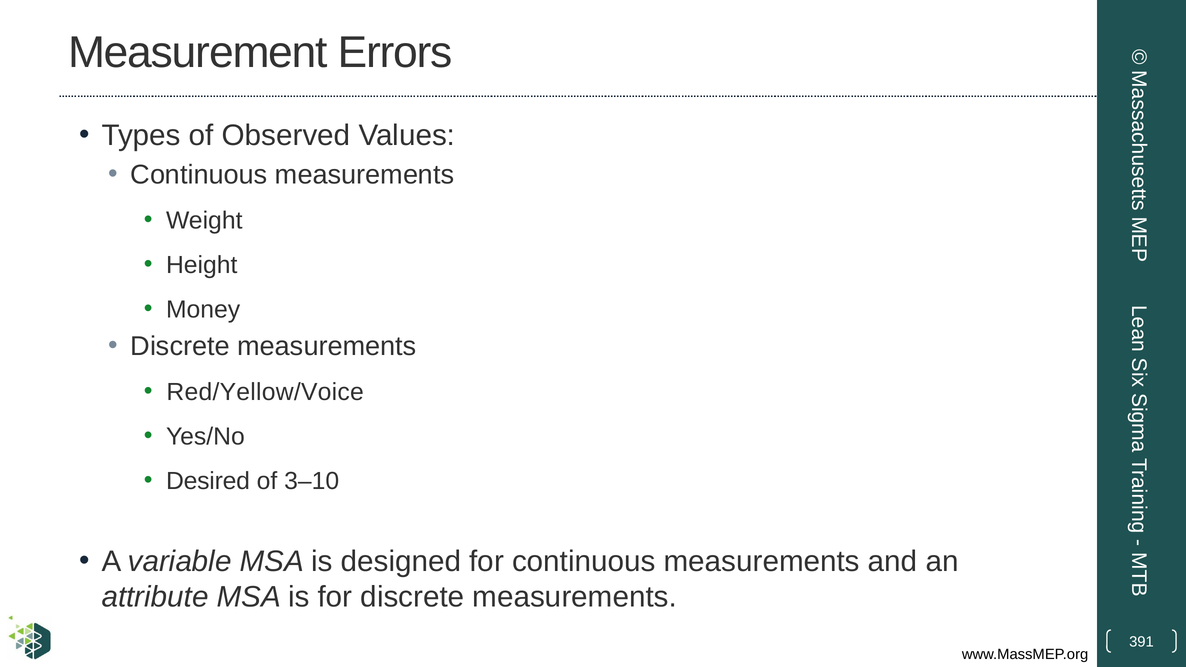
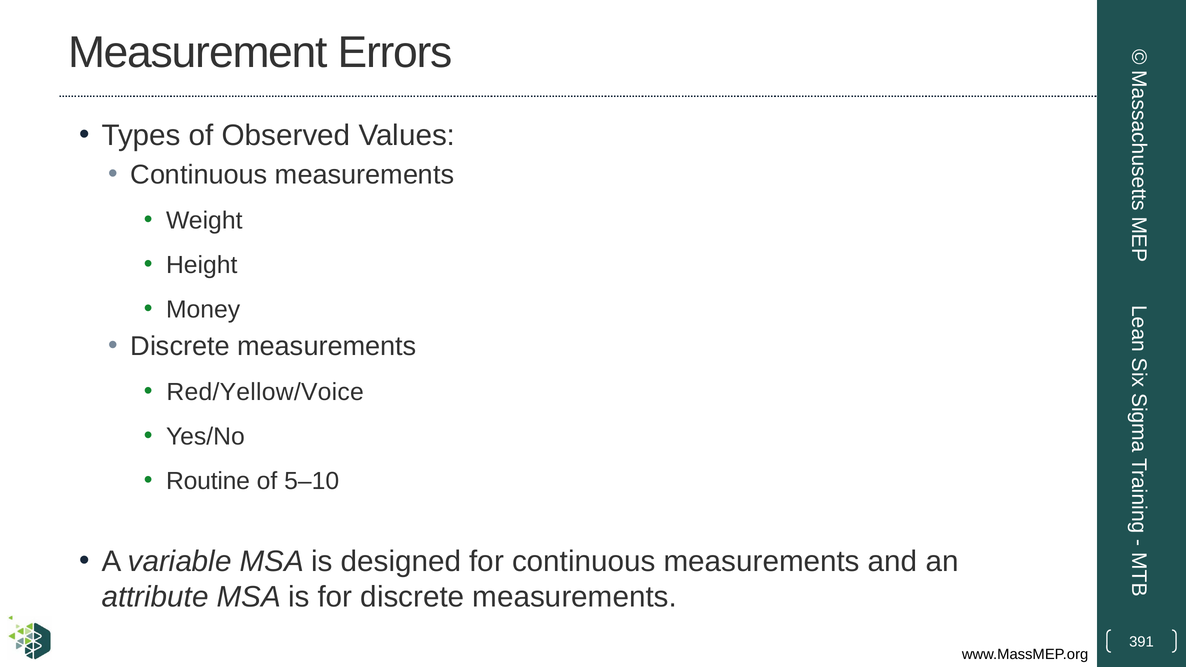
Desired: Desired -> Routine
3–10: 3–10 -> 5–10
